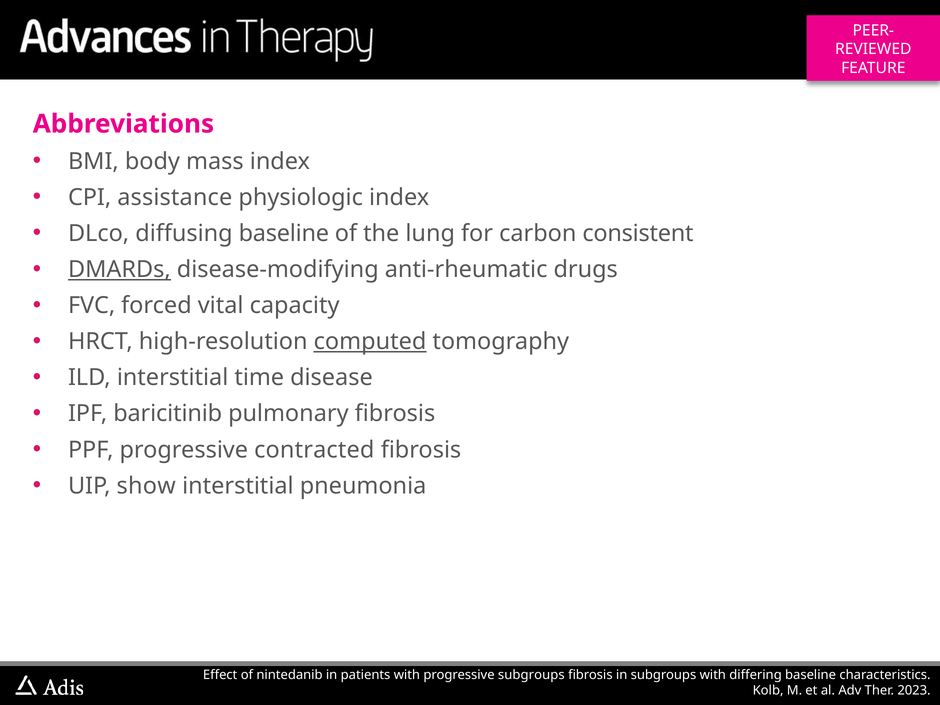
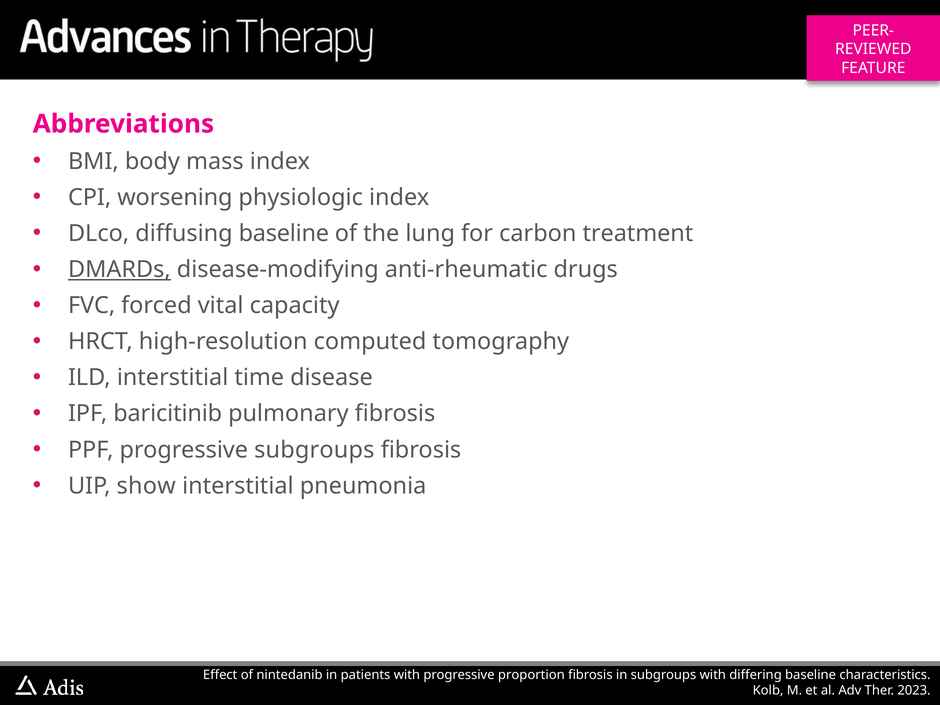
assistance: assistance -> worsening
consistent: consistent -> treatment
computed underline: present -> none
progressive contracted: contracted -> subgroups
progressive subgroups: subgroups -> proportion
